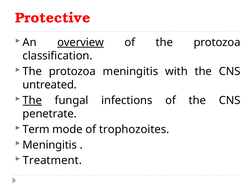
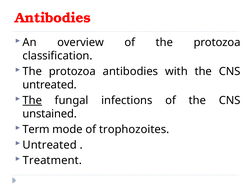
Protective at (53, 18): Protective -> Antibodies
overview underline: present -> none
protozoa meningitis: meningitis -> antibodies
penetrate: penetrate -> unstained
Meningitis at (50, 144): Meningitis -> Untreated
